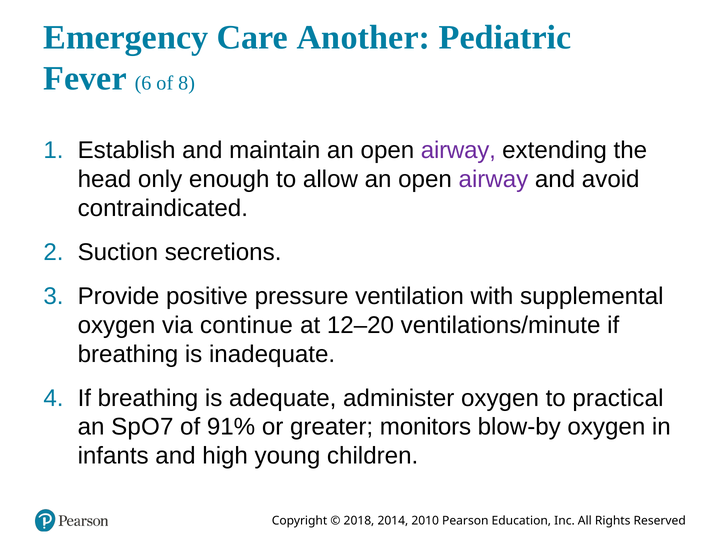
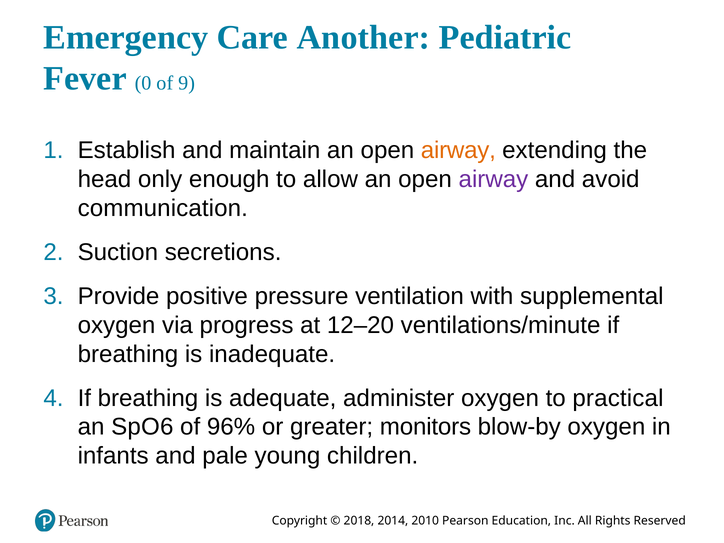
6: 6 -> 0
8: 8 -> 9
airway at (458, 150) colour: purple -> orange
contraindicated: contraindicated -> communication
continue: continue -> progress
7: 7 -> 6
91%: 91% -> 96%
high: high -> pale
